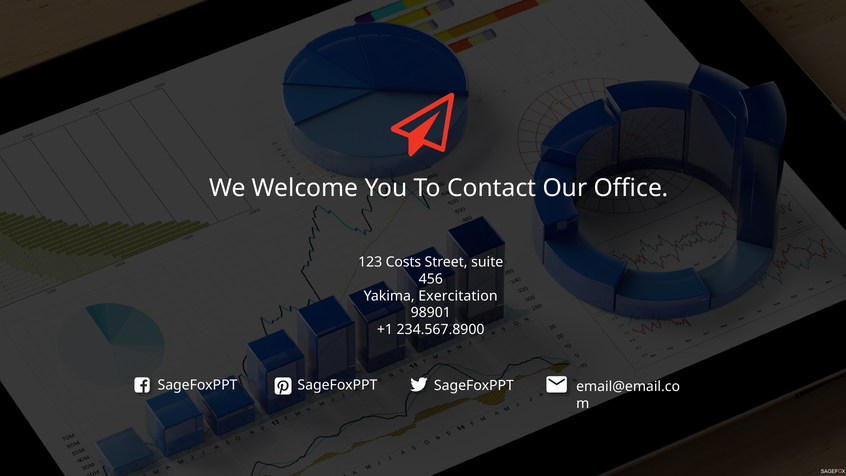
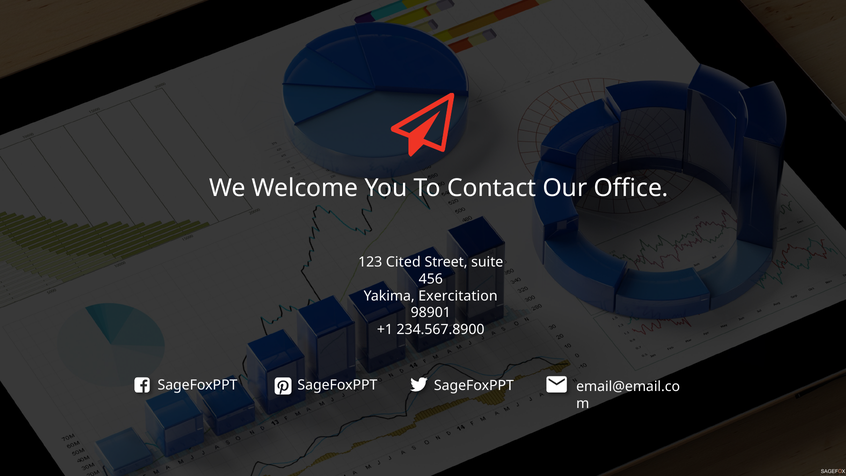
Costs: Costs -> Cited
